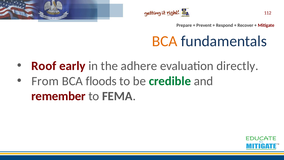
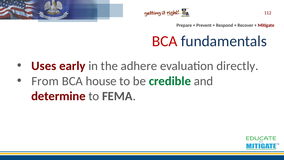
BCA at (165, 41) colour: orange -> red
Roof: Roof -> Uses
floods: floods -> house
remember: remember -> determine
